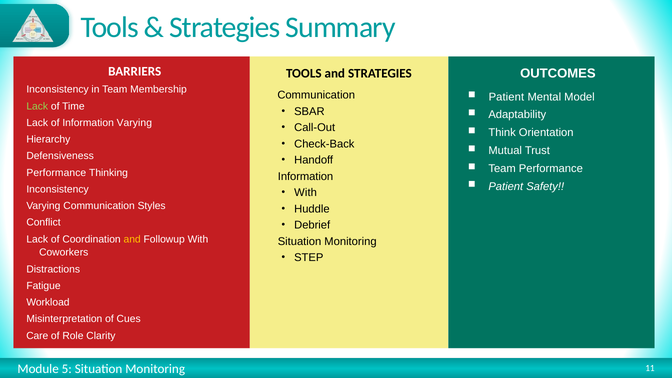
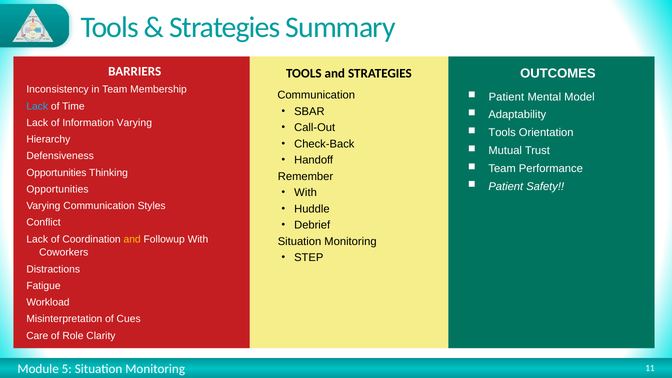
Lack at (37, 106) colour: light green -> light blue
Think at (502, 133): Think -> Tools
Performance at (56, 173): Performance -> Opportunities
Information at (306, 176): Information -> Remember
Inconsistency at (58, 189): Inconsistency -> Opportunities
